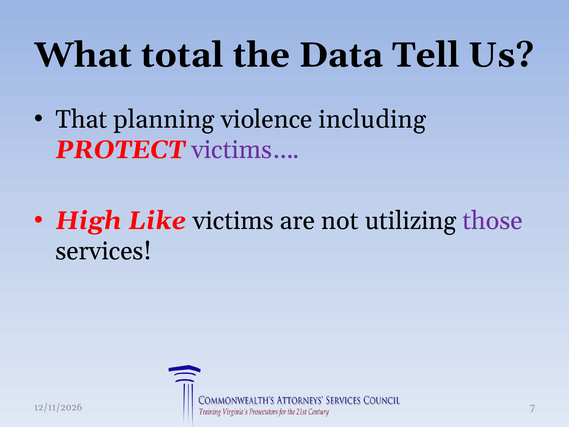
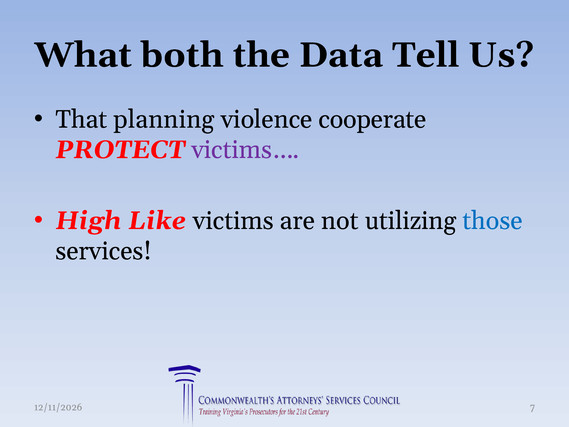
total: total -> both
including: including -> cooperate
those colour: purple -> blue
